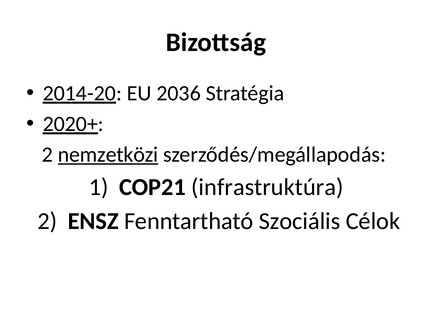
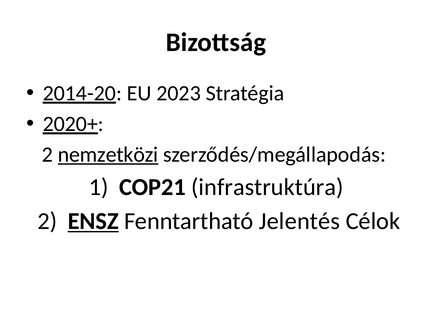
2036: 2036 -> 2023
ENSZ underline: none -> present
Szociális: Szociális -> Jelentés
